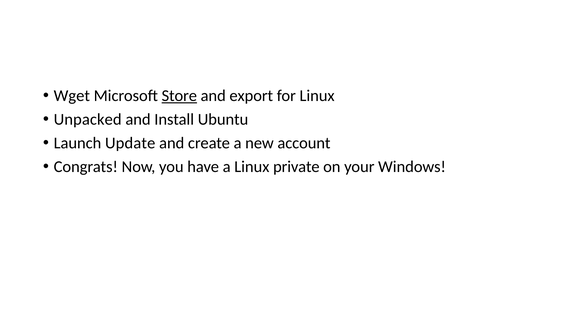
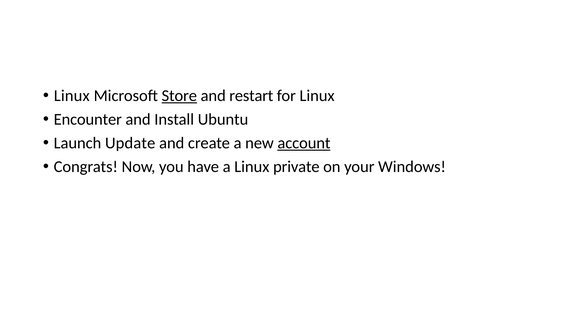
Wget at (72, 96): Wget -> Linux
export: export -> restart
Unpacked: Unpacked -> Encounter
account underline: none -> present
